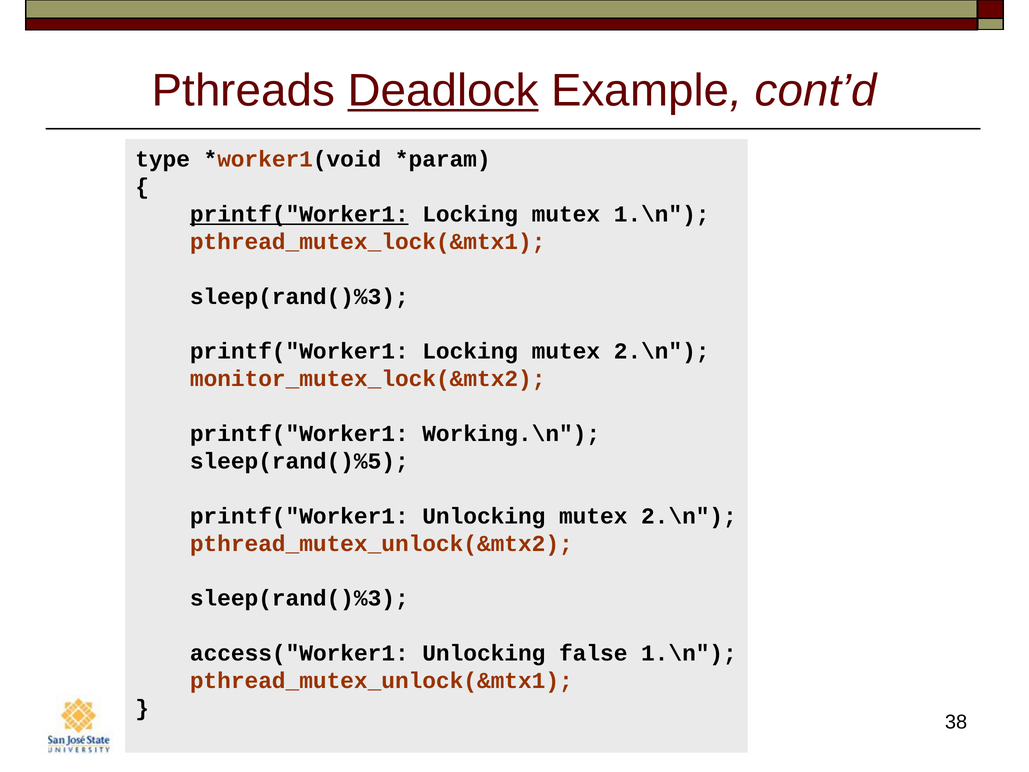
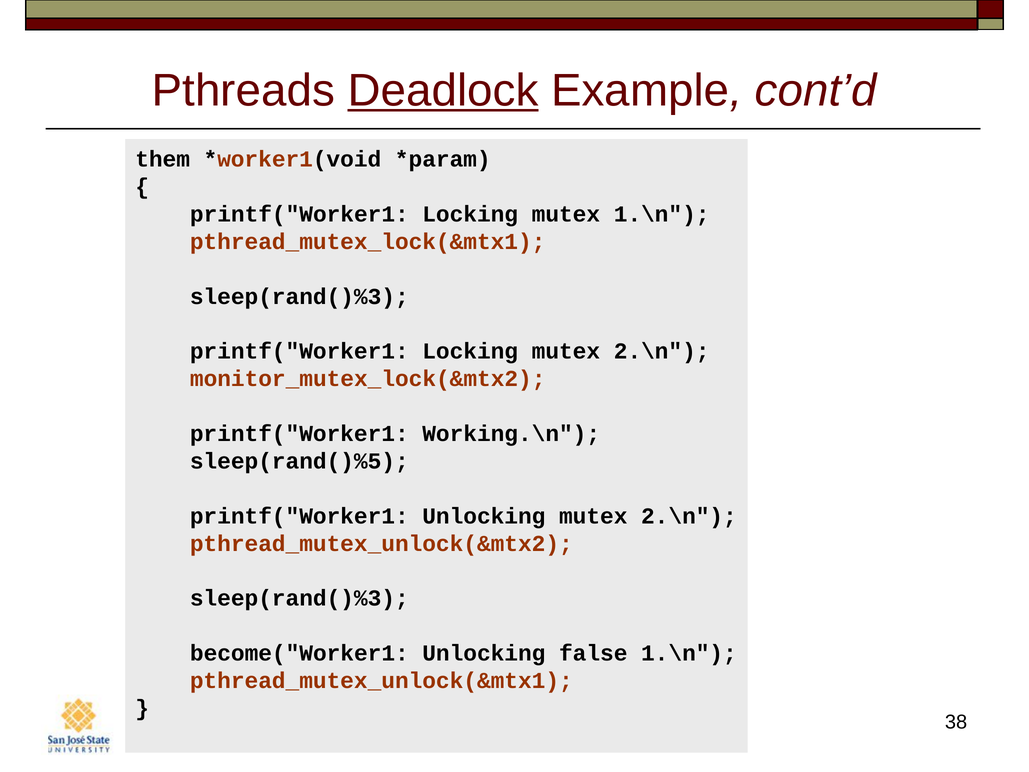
type: type -> them
printf("Worker1 at (299, 214) underline: present -> none
access("Worker1: access("Worker1 -> become("Worker1
